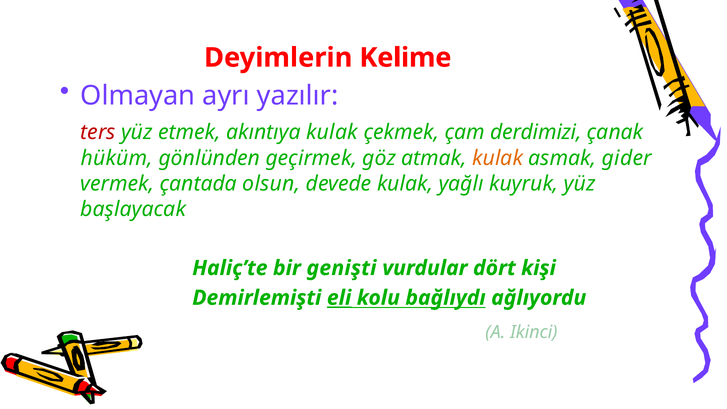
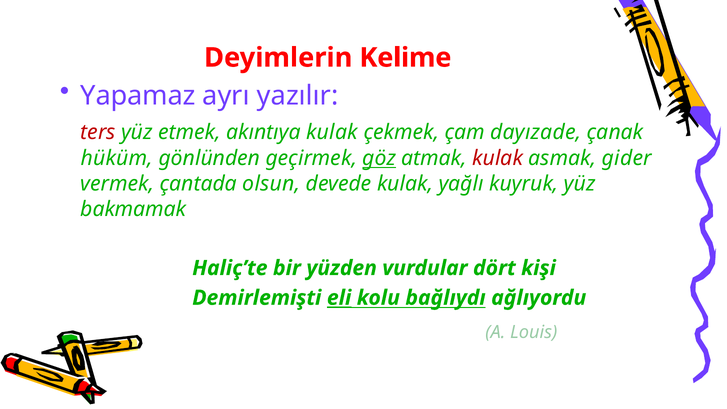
Olmayan: Olmayan -> Yapamaz
derdimizi: derdimizi -> dayızade
göz underline: none -> present
kulak at (498, 158) colour: orange -> red
başlayacak: başlayacak -> bakmamak
genişti: genişti -> yüzden
Ikinci: Ikinci -> Louis
